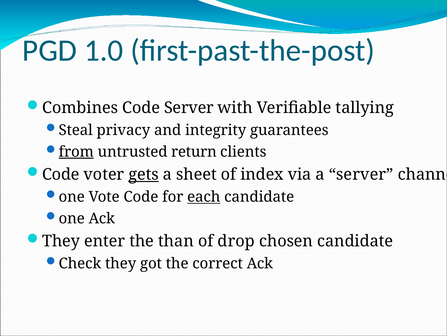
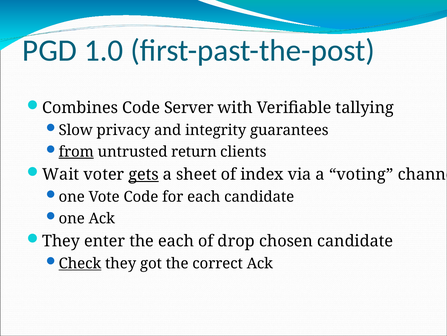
Steal: Steal -> Slow
Code at (61, 174): Code -> Wait
a server: server -> voting
each at (204, 196) underline: present -> none
the than: than -> each
Check underline: none -> present
